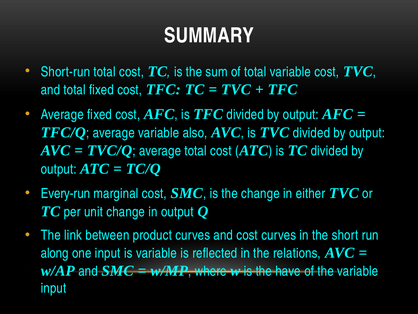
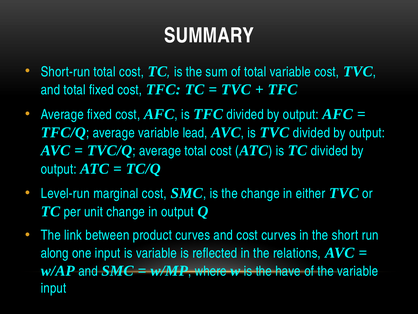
also: also -> lead
Every-run: Every-run -> Level-run
